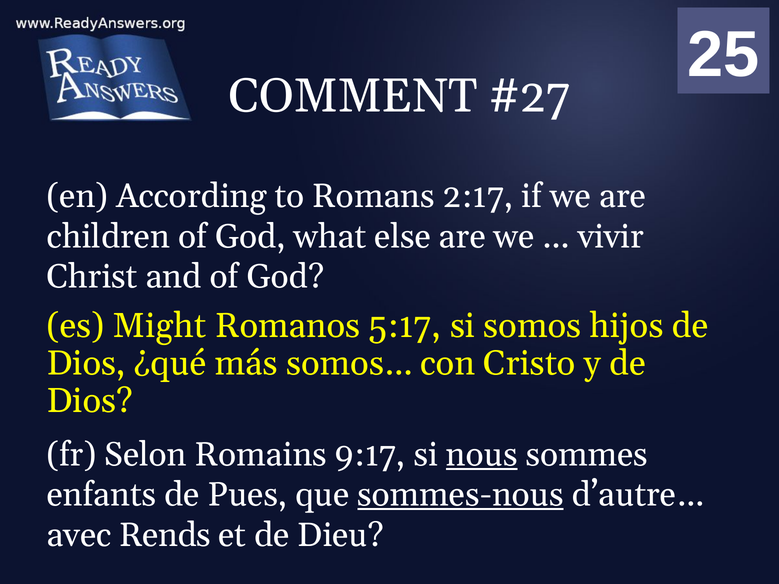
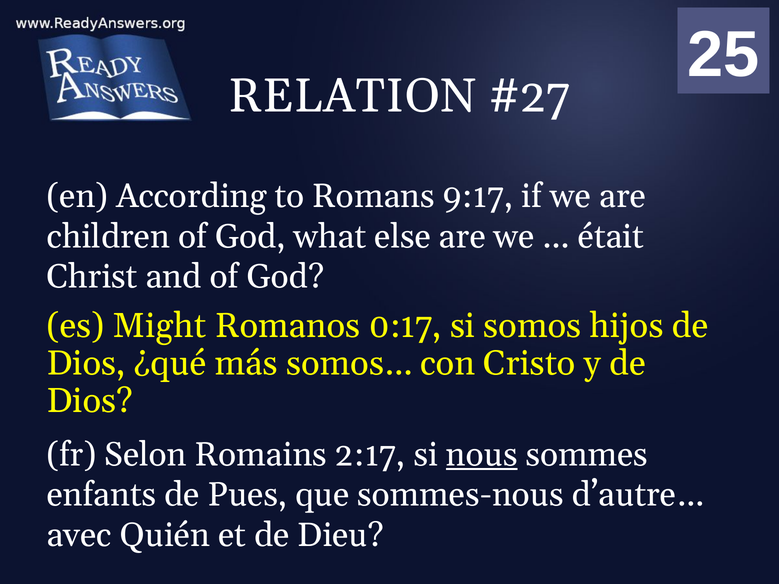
COMMENT: COMMENT -> RELATION
2:17: 2:17 -> 9:17
vivir: vivir -> était
5:17: 5:17 -> 0:17
9:17: 9:17 -> 2:17
sommes-nous underline: present -> none
Rends: Rends -> Quién
